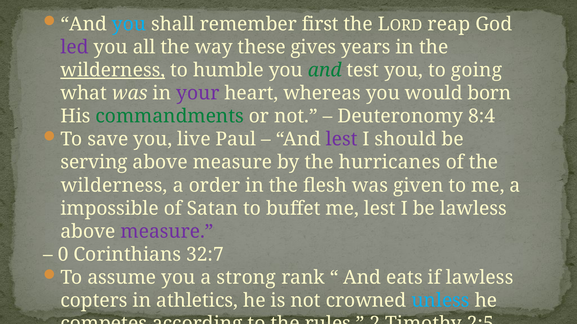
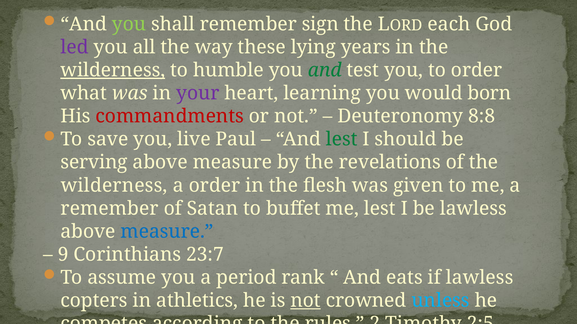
you at (129, 24) colour: light blue -> light green
first: first -> sign
reap: reap -> each
gives: gives -> lying
to going: going -> order
whereas: whereas -> learning
commandments colour: green -> red
8:4: 8:4 -> 8:8
lest at (342, 140) colour: purple -> green
hurricanes: hurricanes -> revelations
impossible at (110, 209): impossible -> remember
measure at (167, 232) colour: purple -> blue
0: 0 -> 9
32:7: 32:7 -> 23:7
strong: strong -> period
not at (306, 301) underline: none -> present
